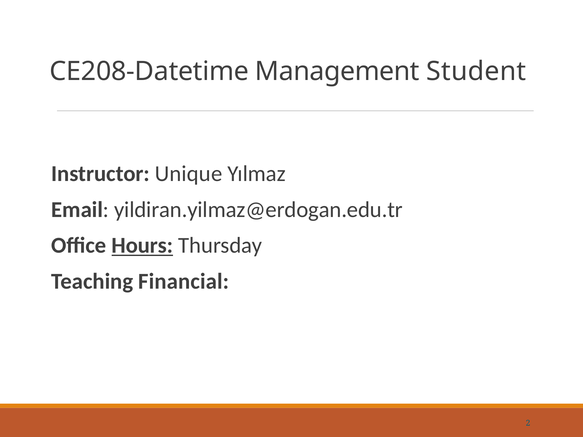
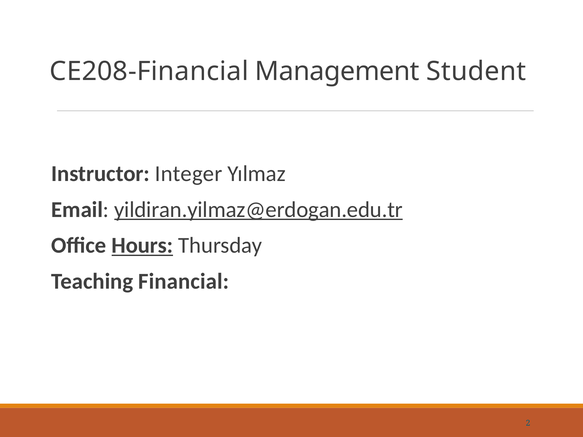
CE208-Datetime: CE208-Datetime -> CE208-Financial
Unique: Unique -> Integer
yildiran.yilmaz@erdogan.edu.tr underline: none -> present
